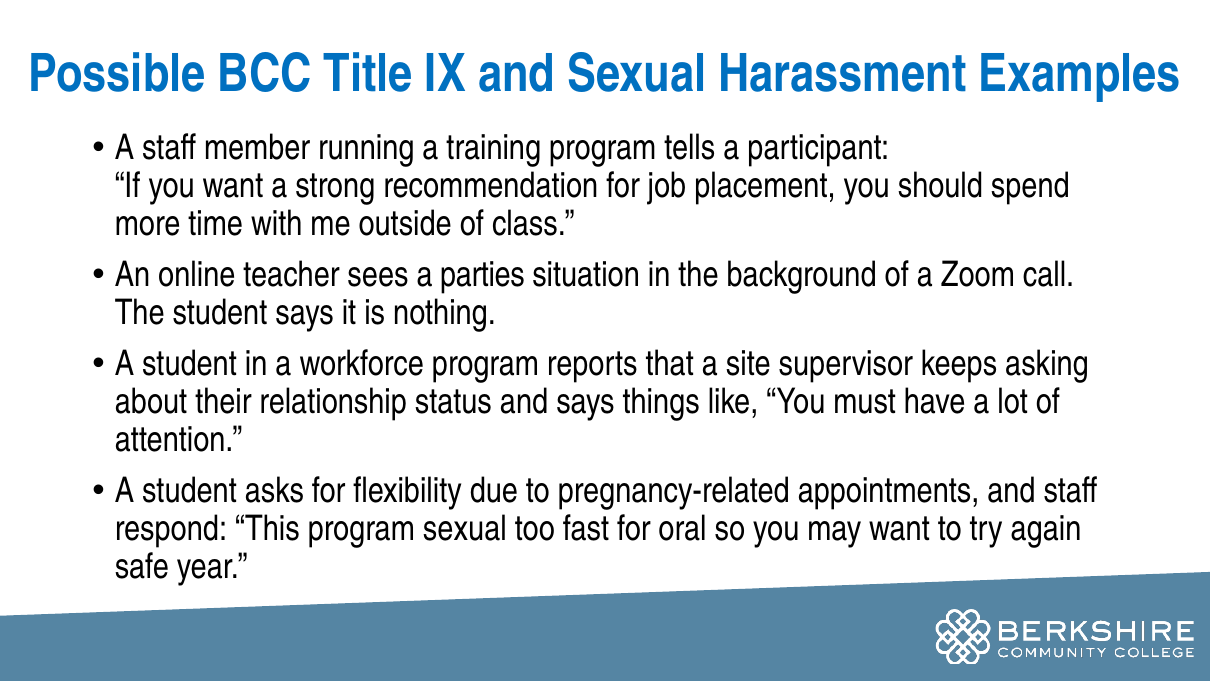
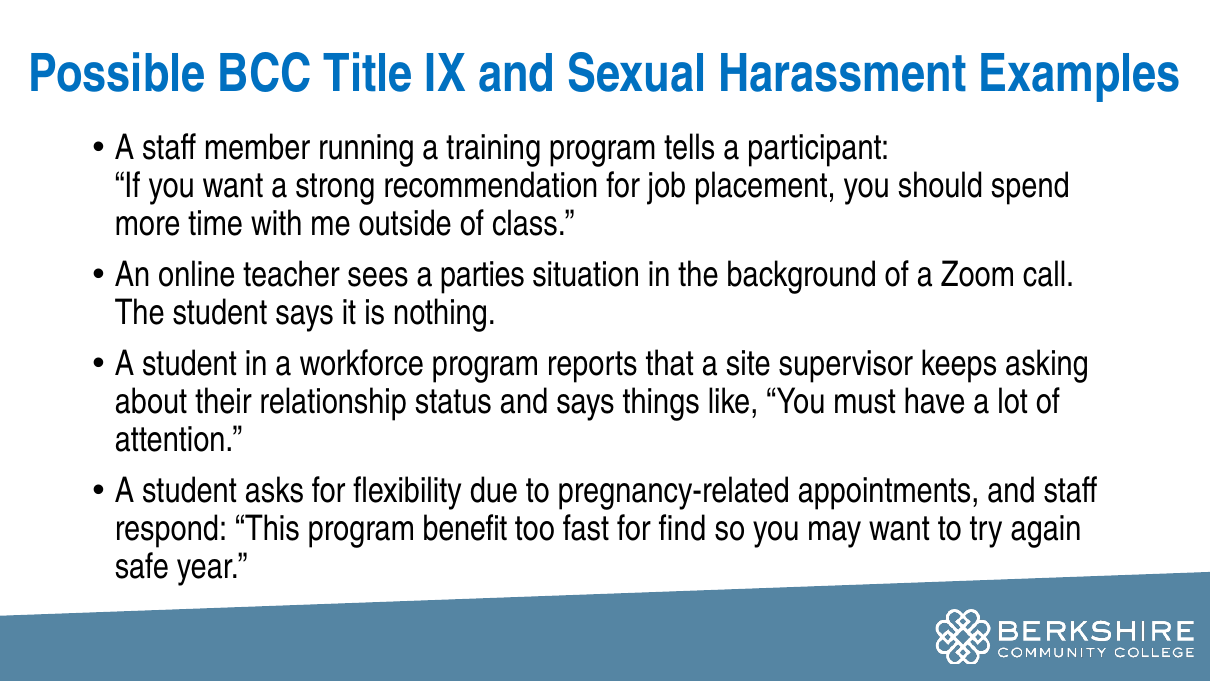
program sexual: sexual -> benefit
oral: oral -> find
